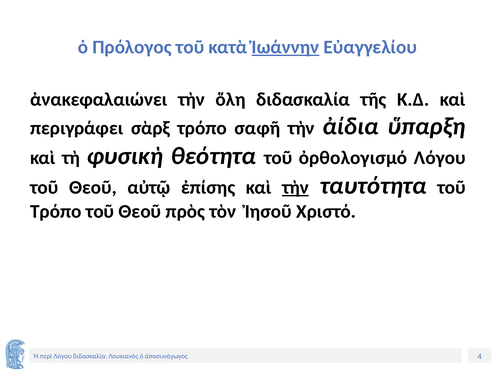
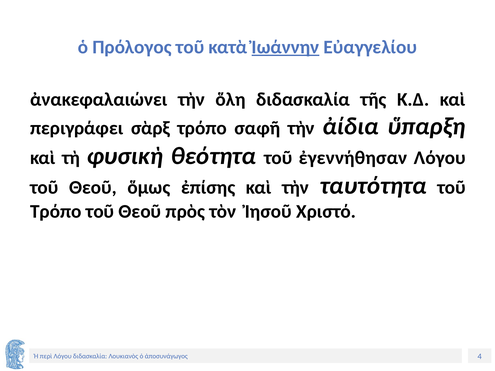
ὀρθολογισμό: ὀρθολογισμό -> ἐγεννήθησαν
αὐτῷ: αὐτῷ -> ὅμως
τὴν at (295, 188) underline: present -> none
